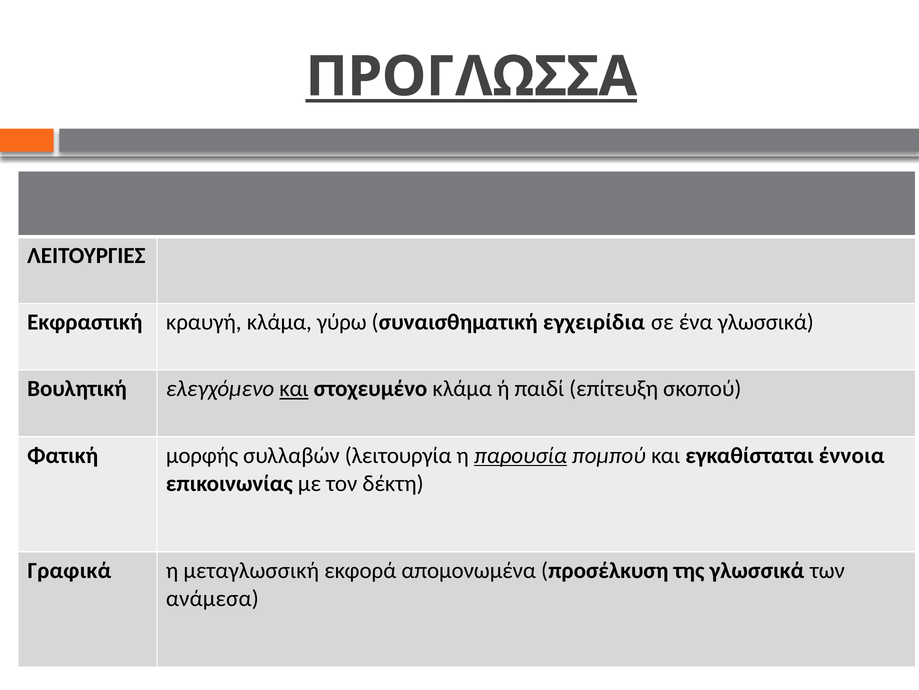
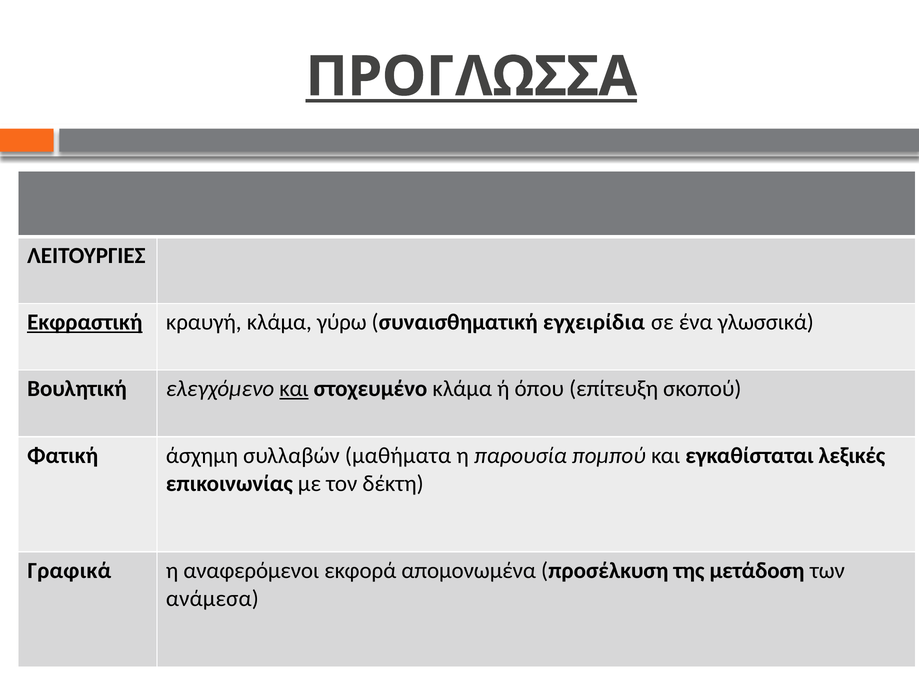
Εκφραστική underline: none -> present
παιδί: παιδί -> όπου
μορφής: μορφής -> άσχημη
λειτουργία: λειτουργία -> μαθήματα
παρουσία underline: present -> none
έννοια: έννοια -> λεξικές
μεταγλωσσική: μεταγλωσσική -> αναφερόμενοι
της γλωσσικά: γλωσσικά -> μετάδοση
